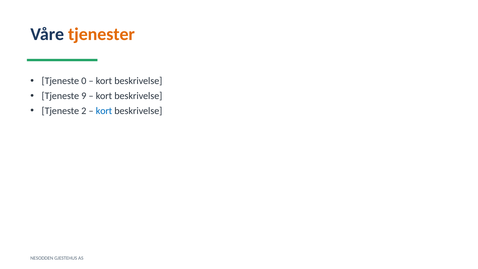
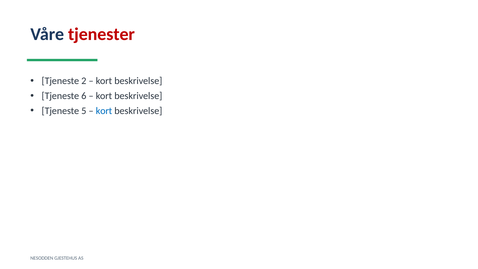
tjenester colour: orange -> red
0: 0 -> 2
9: 9 -> 6
2: 2 -> 5
